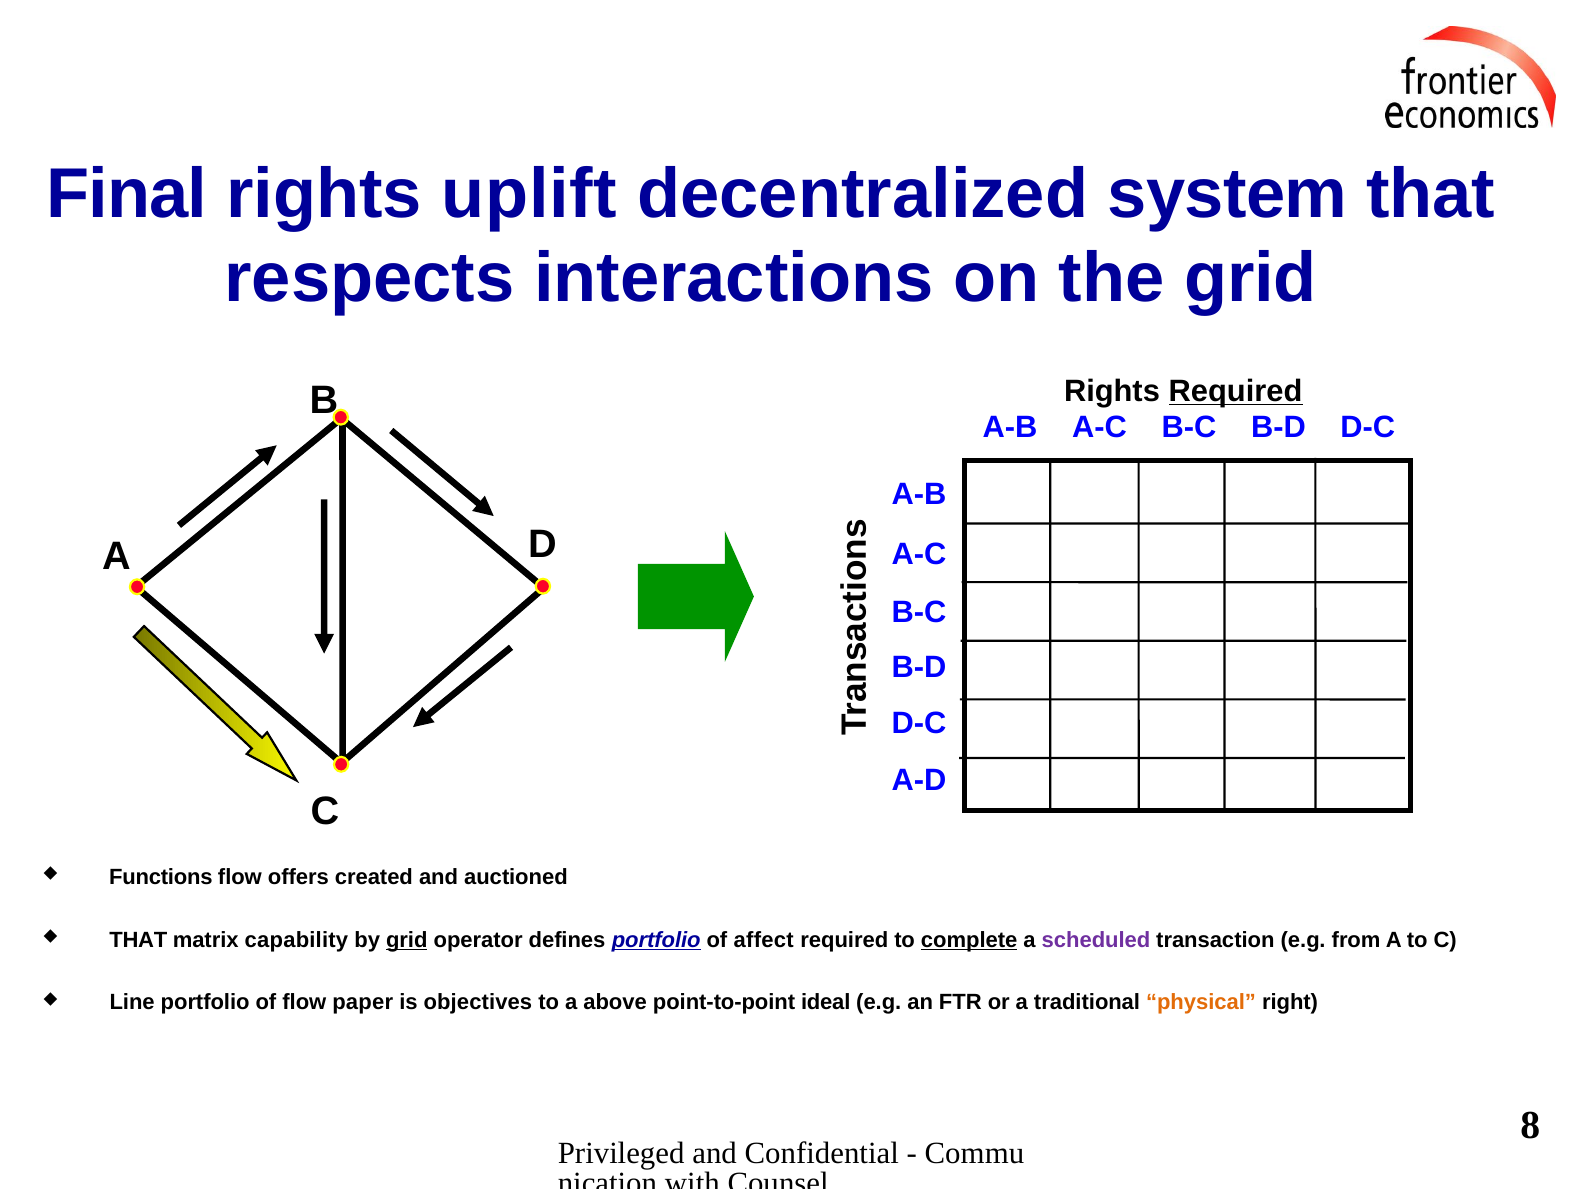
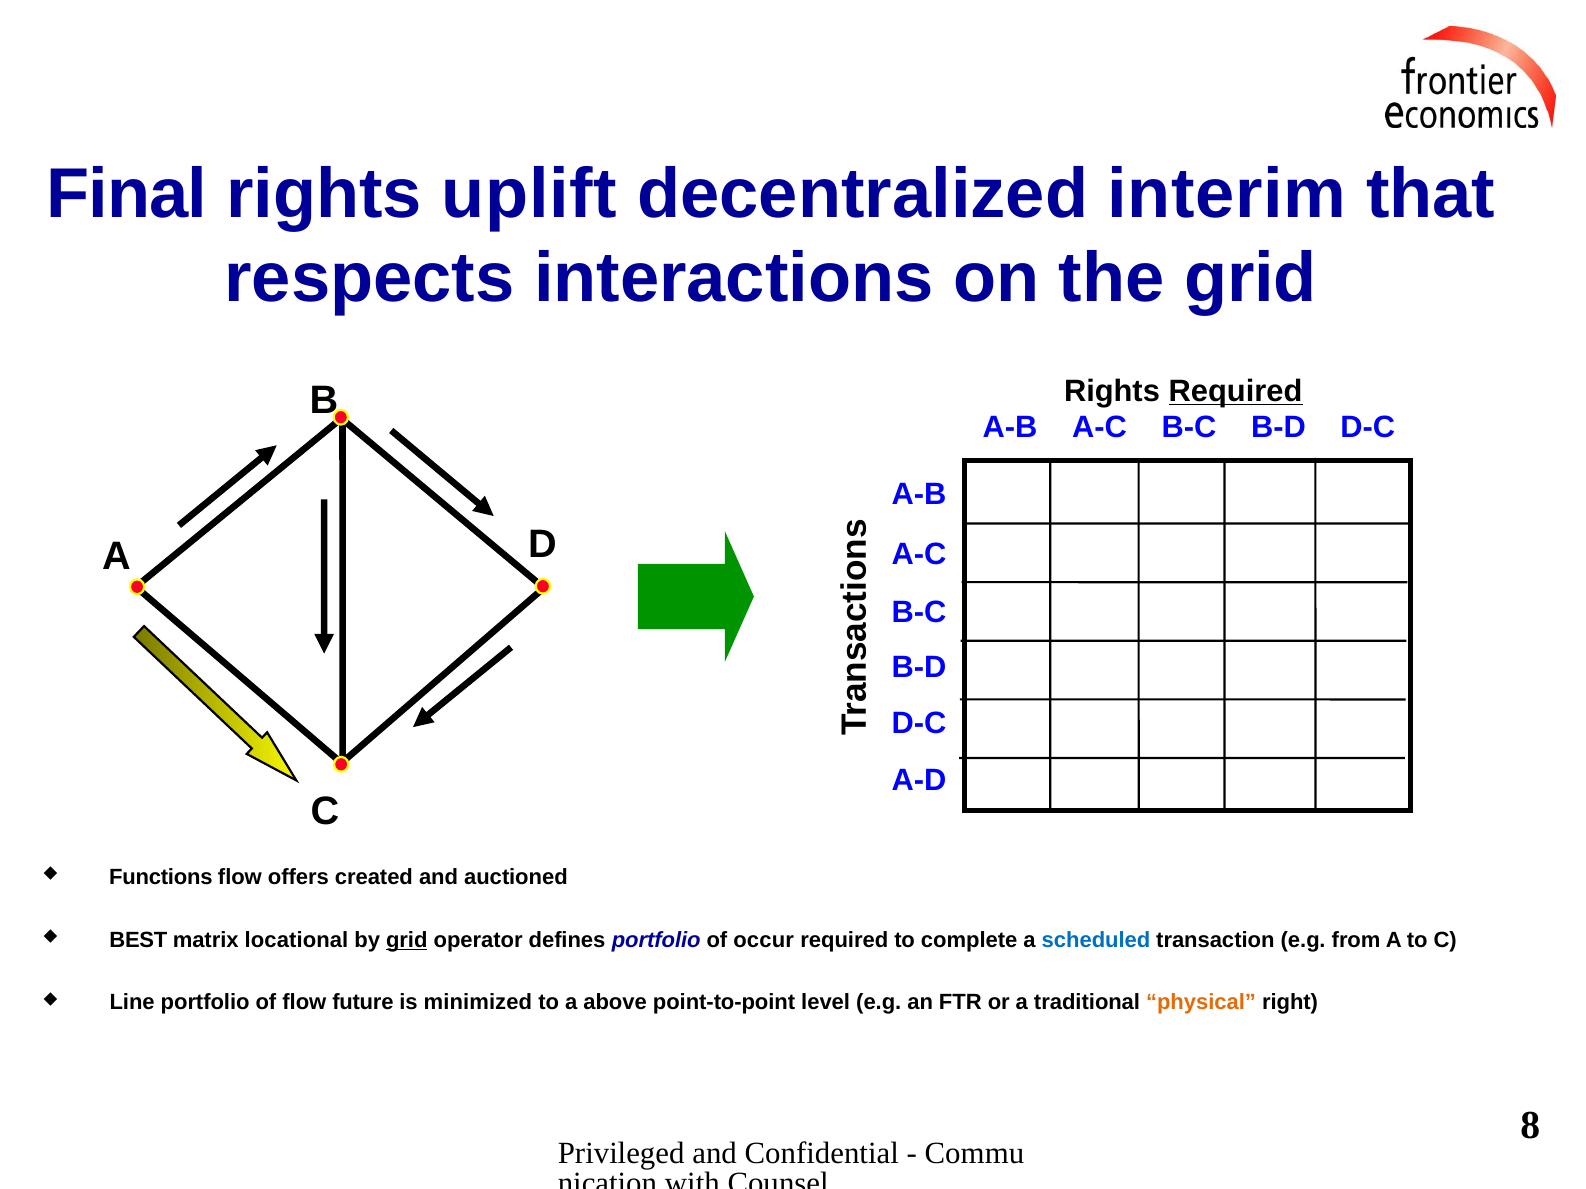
system: system -> interim
THAT at (138, 940): THAT -> BEST
capability: capability -> locational
portfolio at (656, 940) underline: present -> none
affect: affect -> occur
complete underline: present -> none
scheduled colour: purple -> blue
paper: paper -> future
objectives: objectives -> minimized
ideal: ideal -> level
